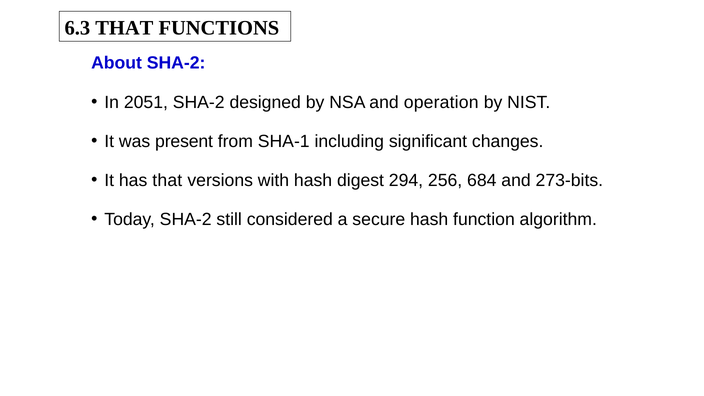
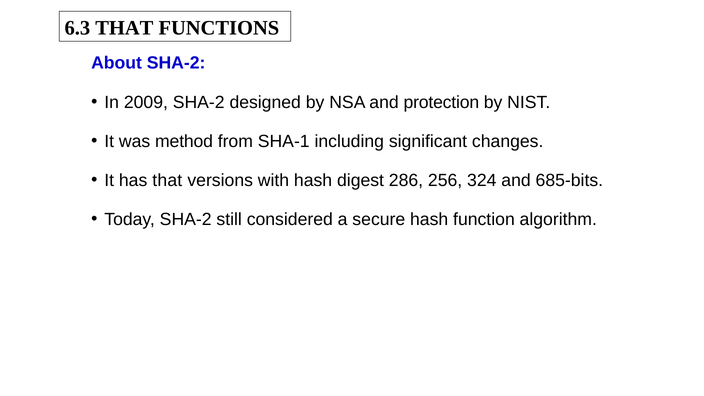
2051: 2051 -> 2009
operation: operation -> protection
present: present -> method
294: 294 -> 286
684: 684 -> 324
273-bits: 273-bits -> 685-bits
